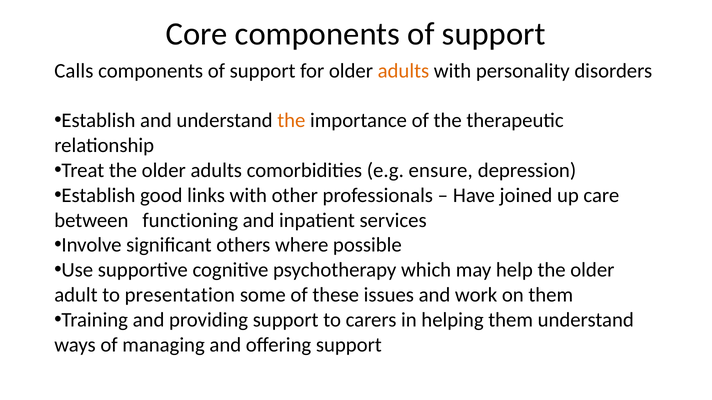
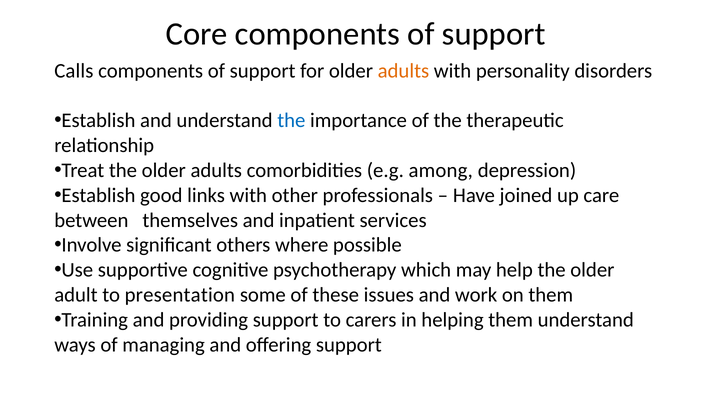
the at (291, 121) colour: orange -> blue
ensure: ensure -> among
functioning: functioning -> themselves
